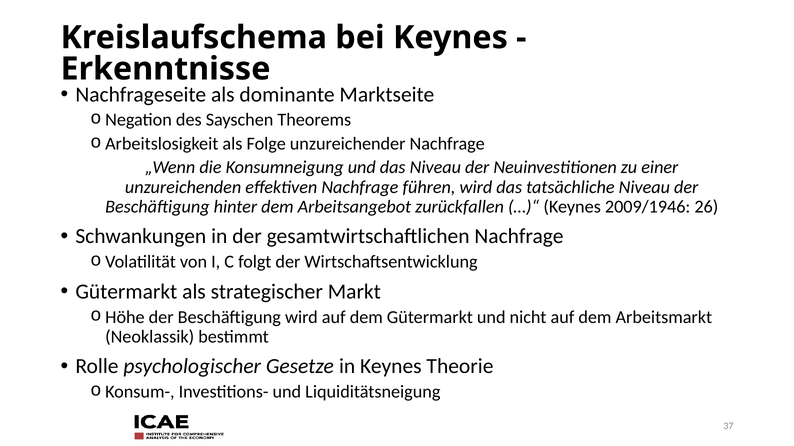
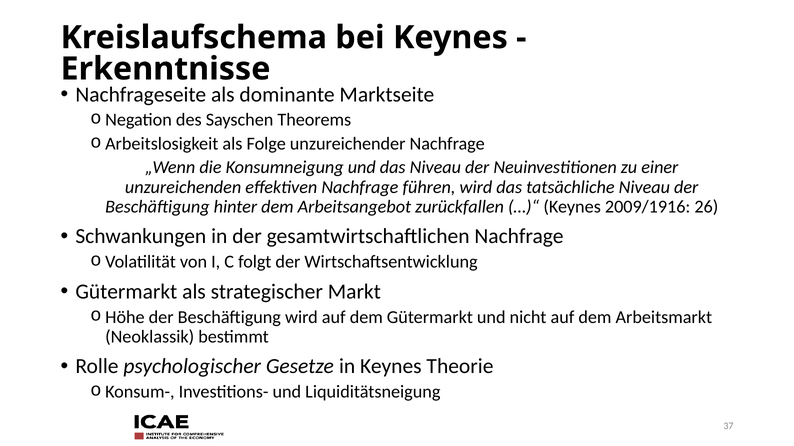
2009/1946: 2009/1946 -> 2009/1916
